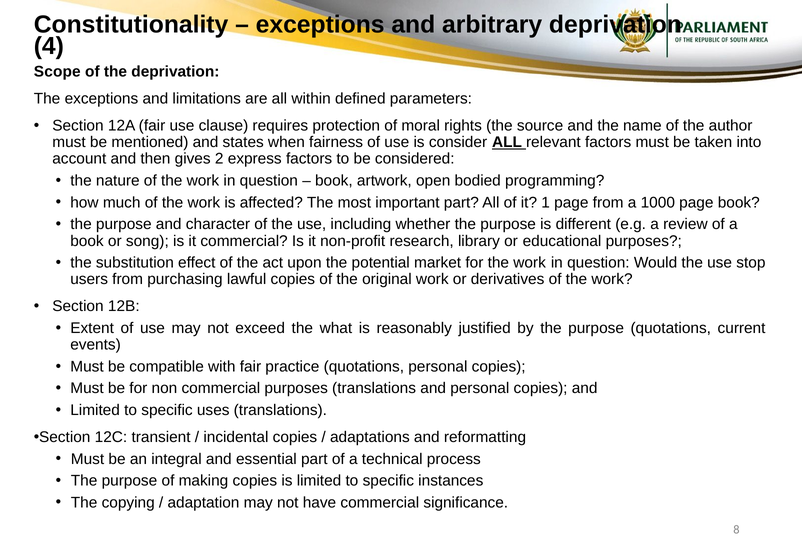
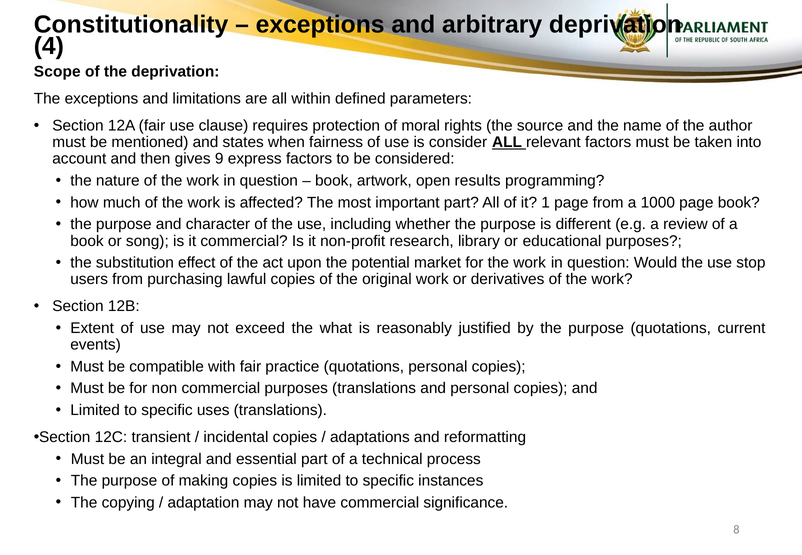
2: 2 -> 9
bodied: bodied -> results
